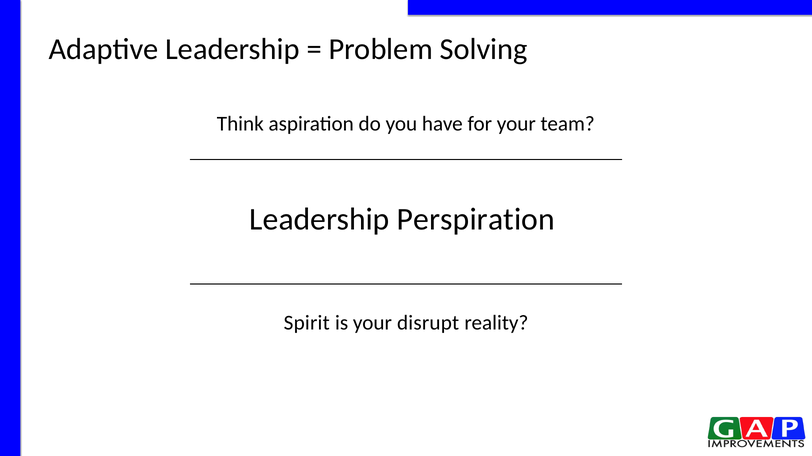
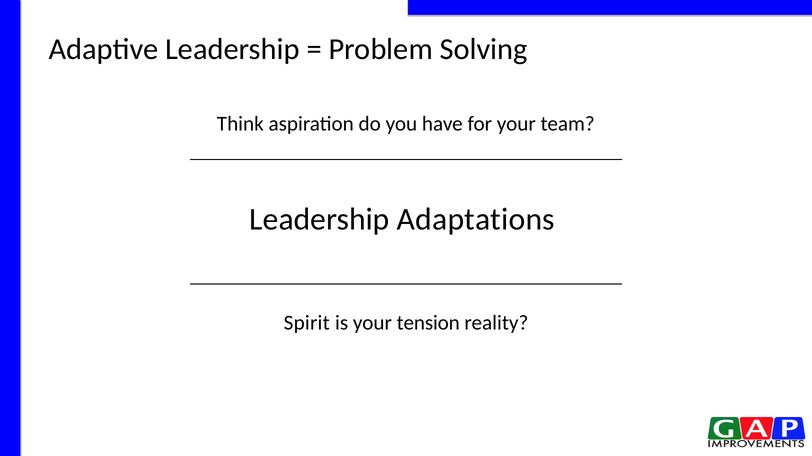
Perspiration: Perspiration -> Adaptations
disrupt: disrupt -> tension
